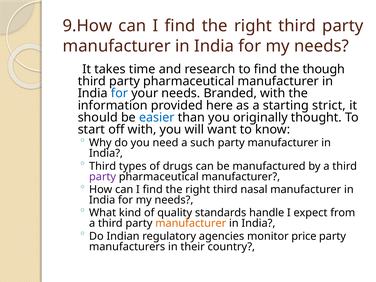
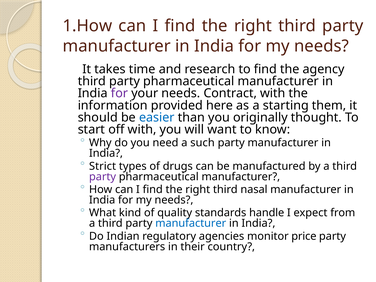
9.How: 9.How -> 1.How
though: though -> agency
for at (120, 93) colour: blue -> purple
Branded: Branded -> Contract
strict: strict -> them
Third at (103, 166): Third -> Strict
manufacturer at (191, 223) colour: orange -> blue
